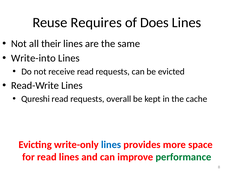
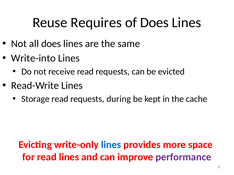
all their: their -> does
Qureshi: Qureshi -> Storage
overall: overall -> during
performance colour: green -> purple
